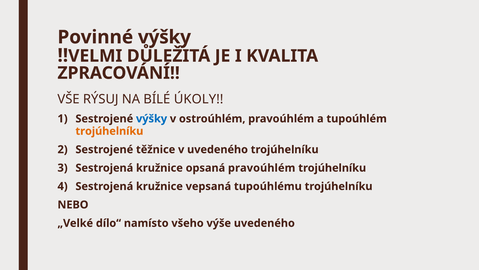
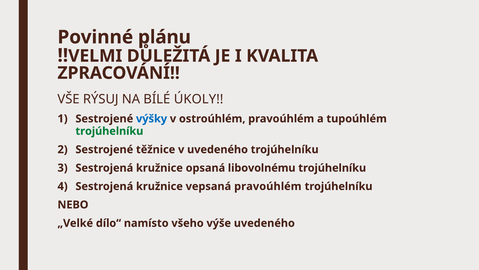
Povinné výšky: výšky -> plánu
trojúhelníku at (109, 131) colour: orange -> green
opsaná pravoúhlém: pravoúhlém -> libovolnému
vepsaná tupoúhlému: tupoúhlému -> pravoúhlém
